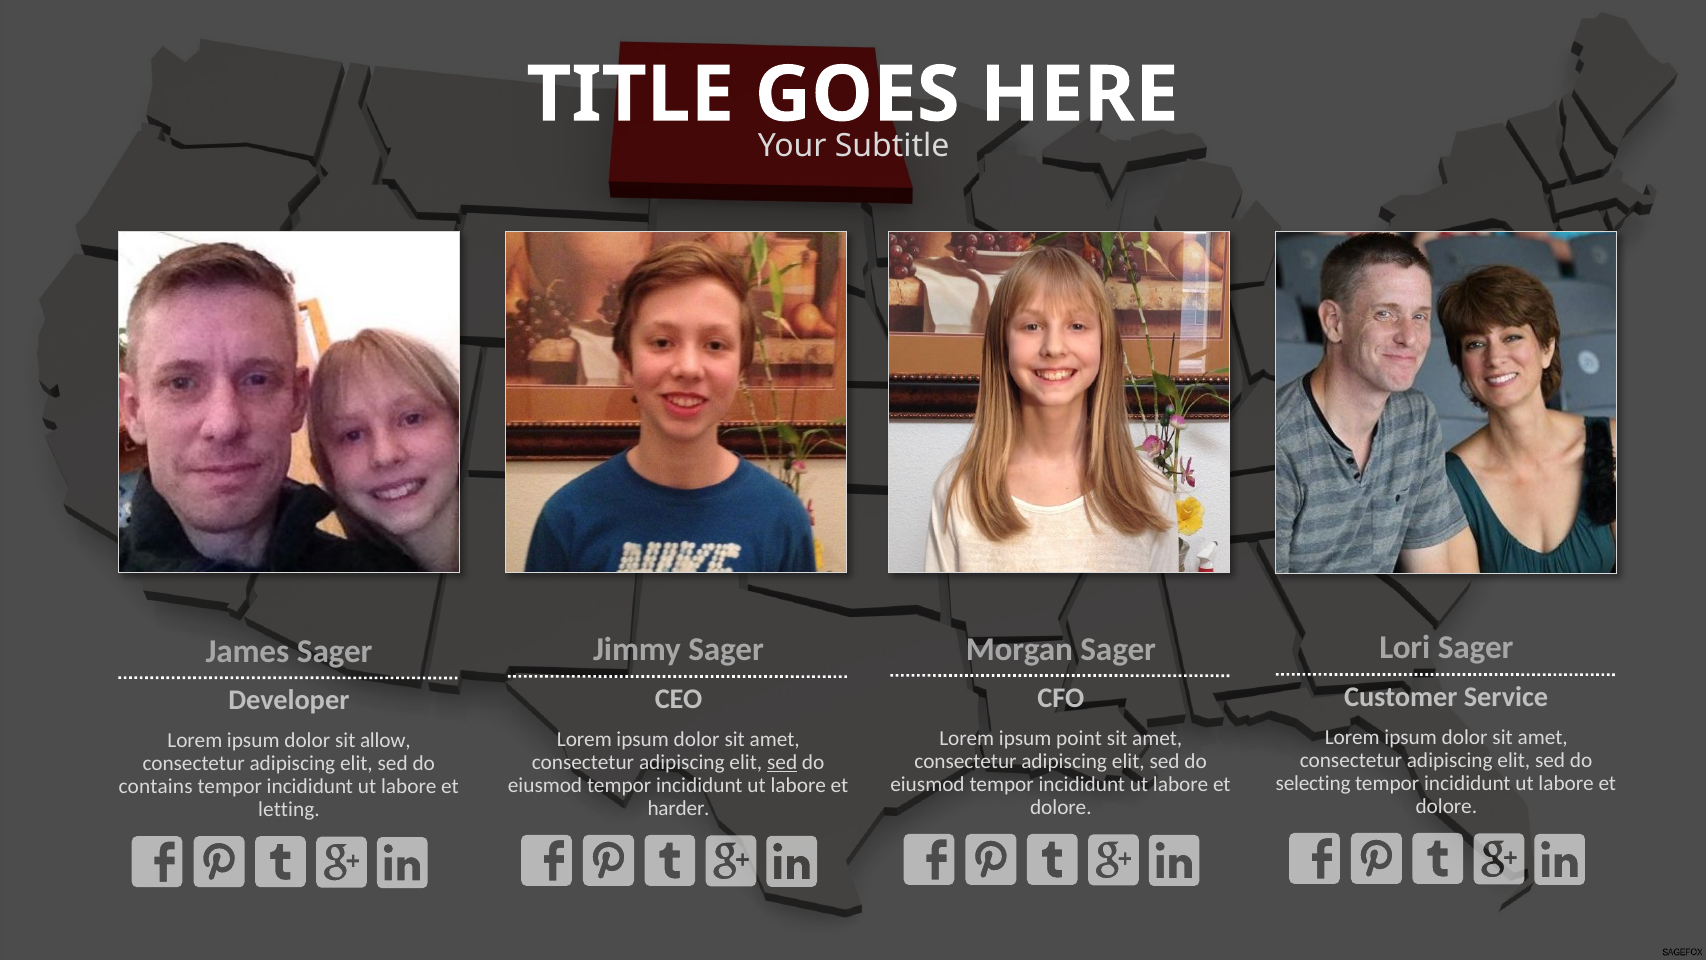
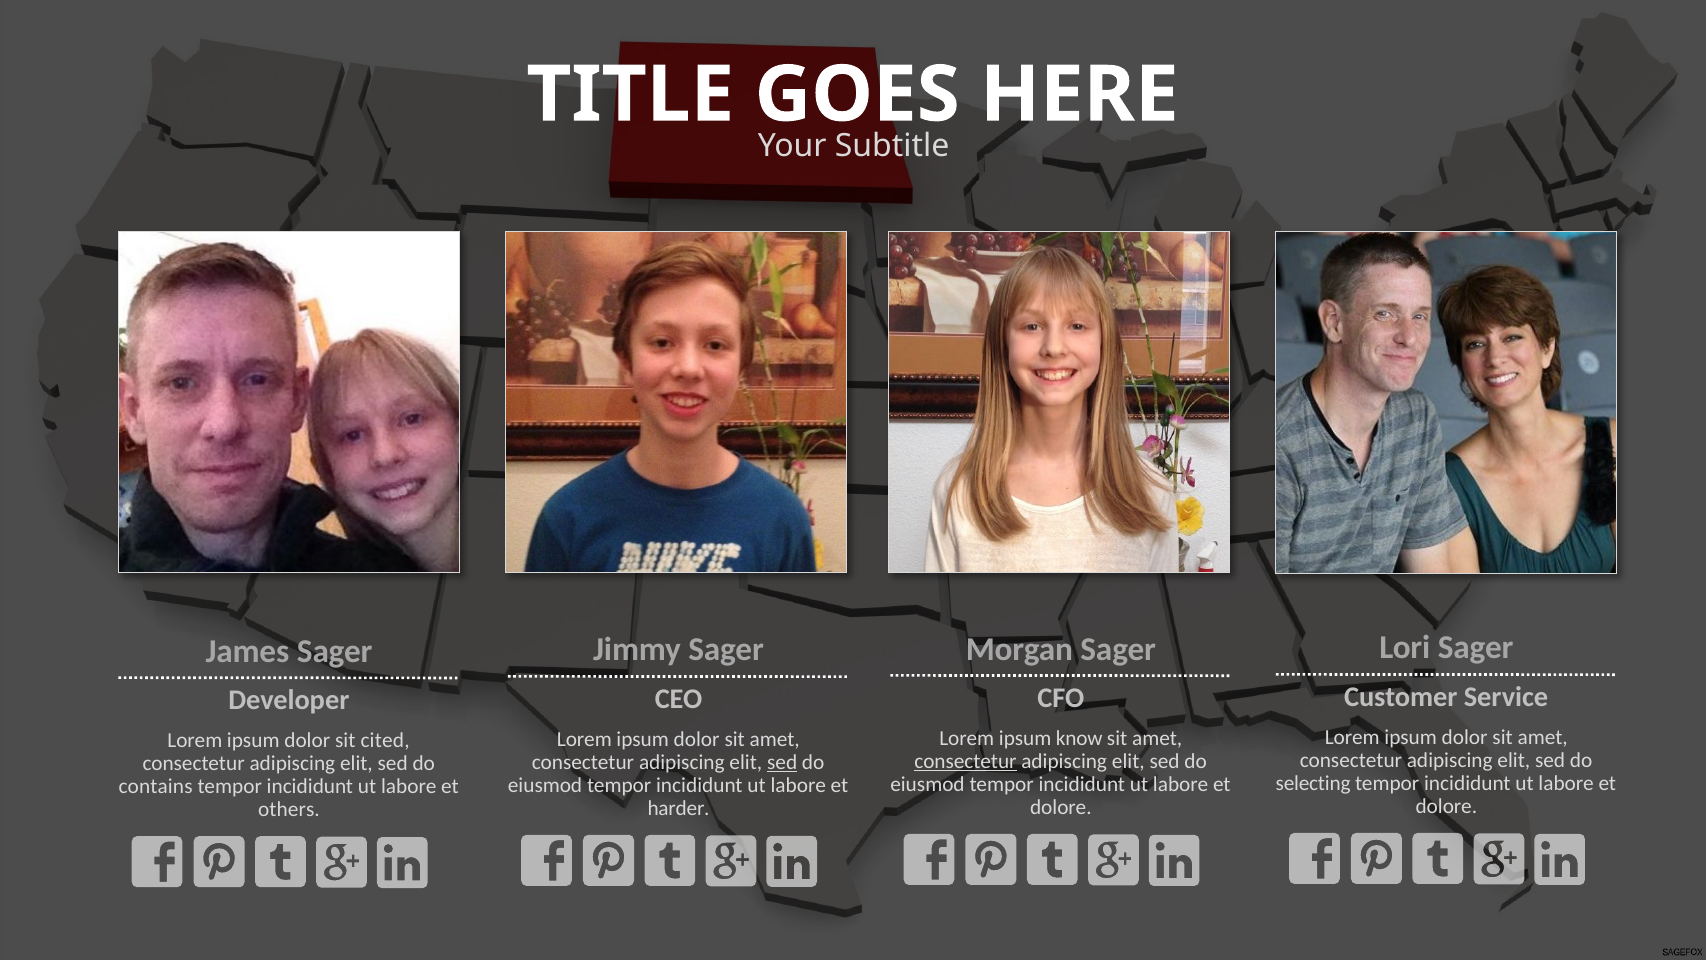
point: point -> know
allow: allow -> cited
consectetur at (965, 761) underline: none -> present
letting: letting -> others
